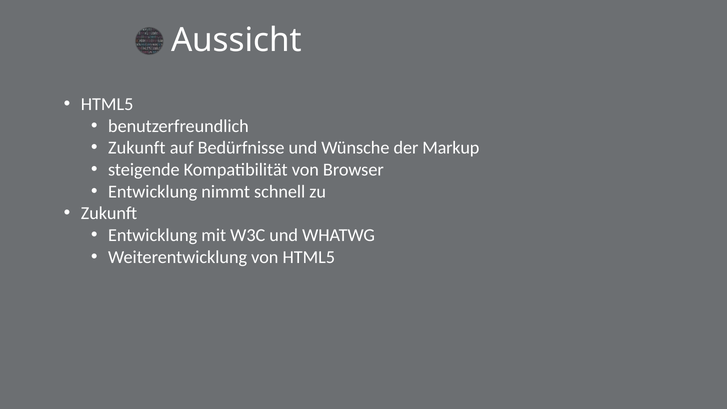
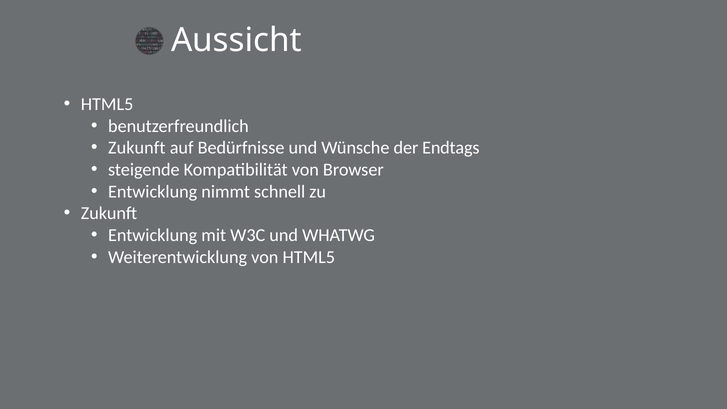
Markup: Markup -> Endtags
